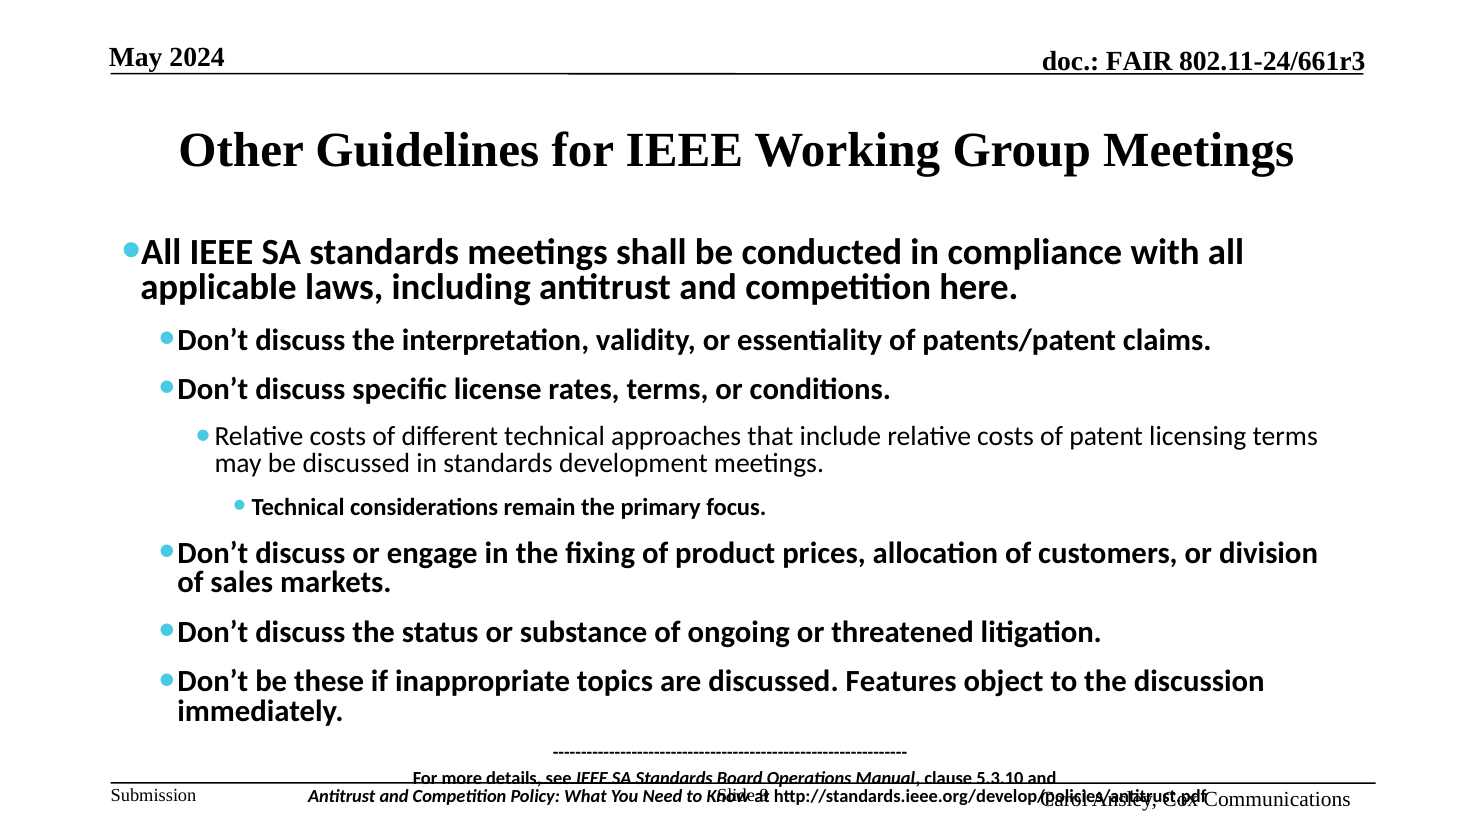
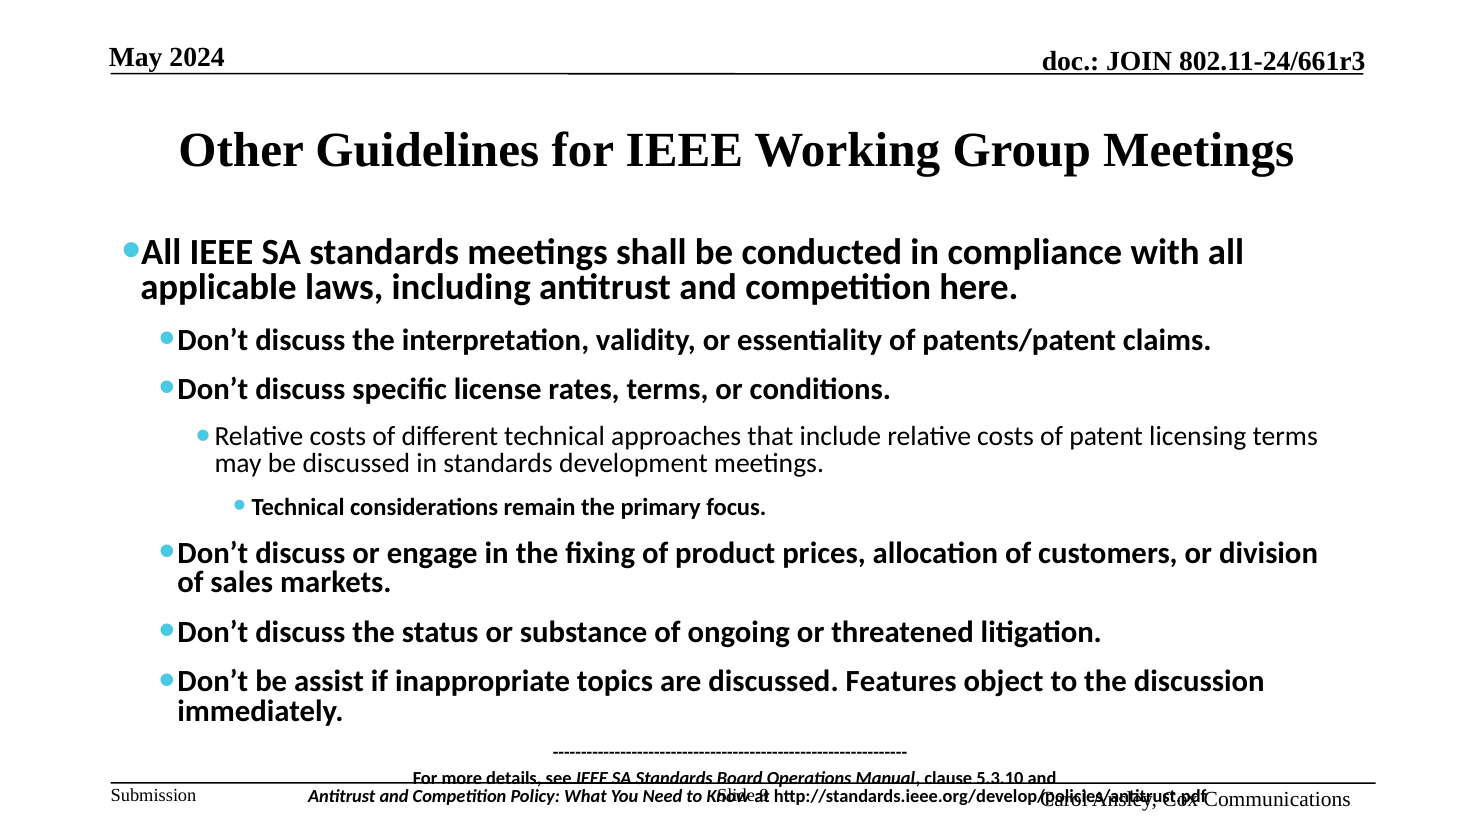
FAIR: FAIR -> JOIN
these: these -> assist
